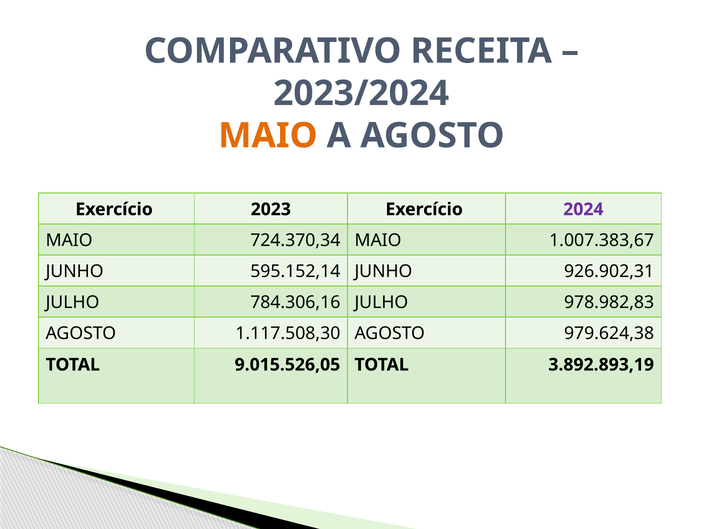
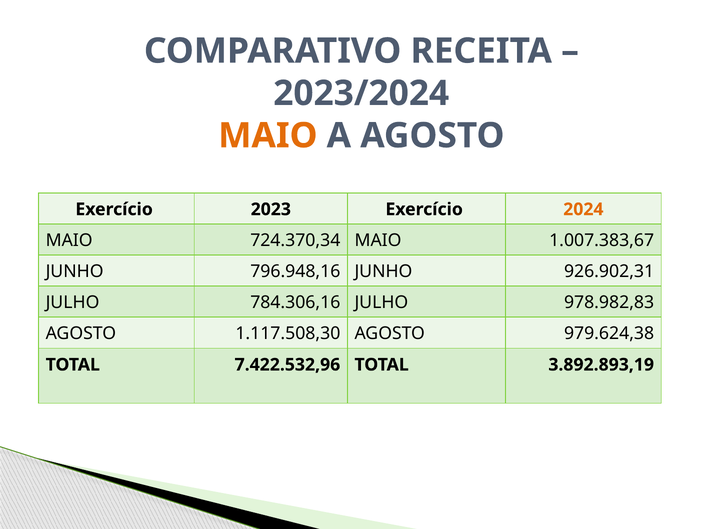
2024 colour: purple -> orange
595.152,14: 595.152,14 -> 796.948,16
9.015.526,05: 9.015.526,05 -> 7.422.532,96
